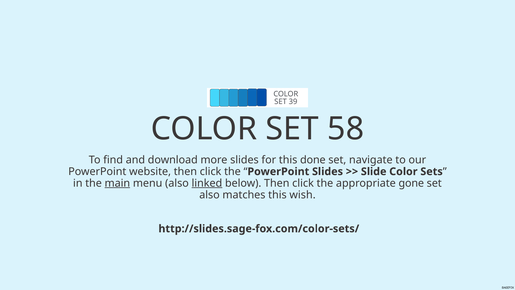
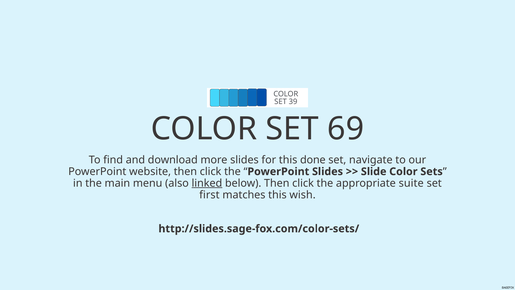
58: 58 -> 69
main underline: present -> none
gone: gone -> suite
also at (209, 195): also -> first
